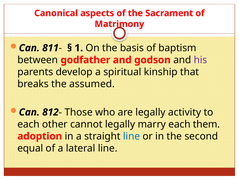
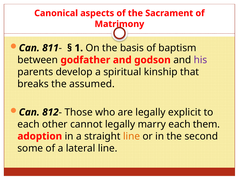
activity: activity -> explicit
line at (132, 136) colour: blue -> orange
equal: equal -> some
